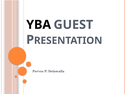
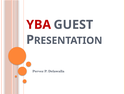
YBA colour: black -> red
